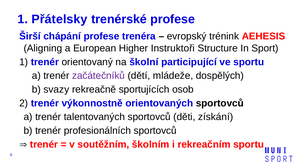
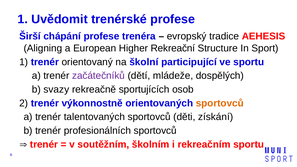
Přátelsky: Přátelsky -> Uvědomit
trénink: trénink -> tradice
Instruktoři: Instruktoři -> Rekreační
sportovců at (220, 103) colour: black -> orange
